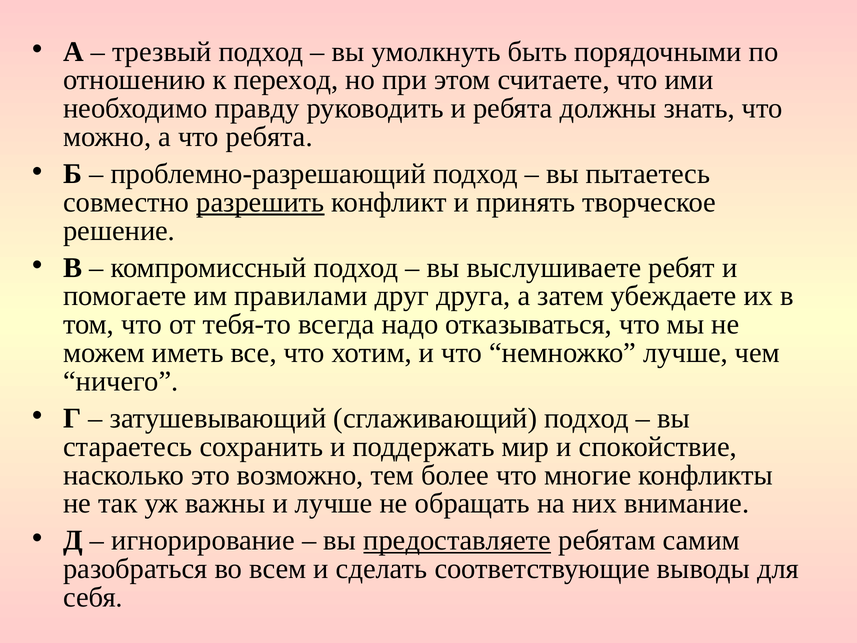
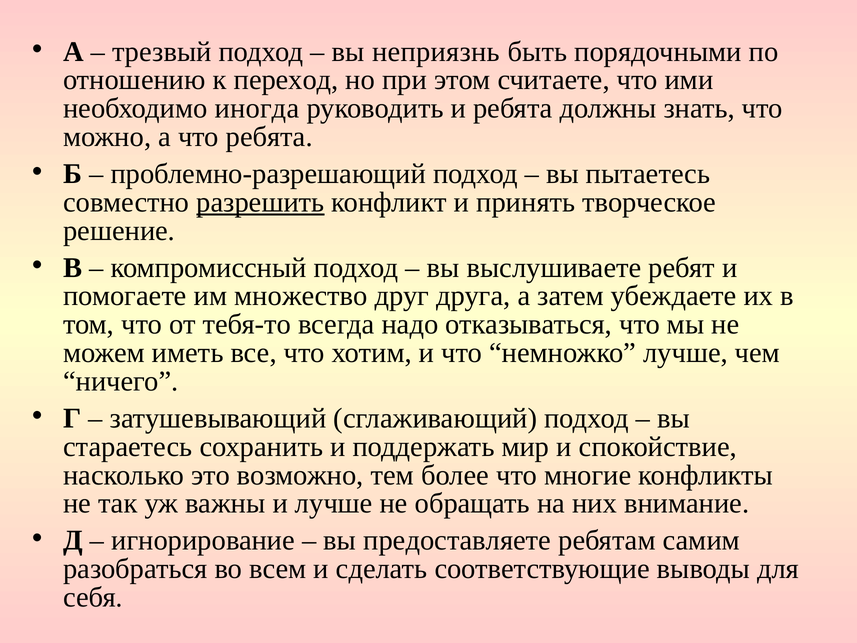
умолкнуть: умолкнуть -> неприязнь
правду: правду -> иногда
правилами: правилами -> множество
предоставляете underline: present -> none
